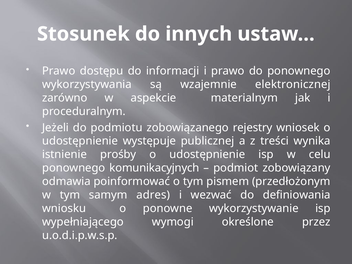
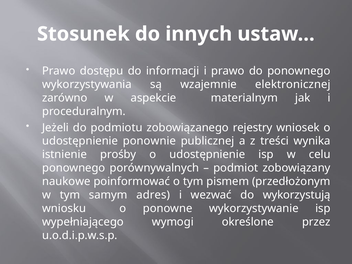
występuje: występuje -> ponownie
komunikacyjnych: komunikacyjnych -> porównywalnych
odmawia: odmawia -> naukowe
definiowania: definiowania -> wykorzystują
